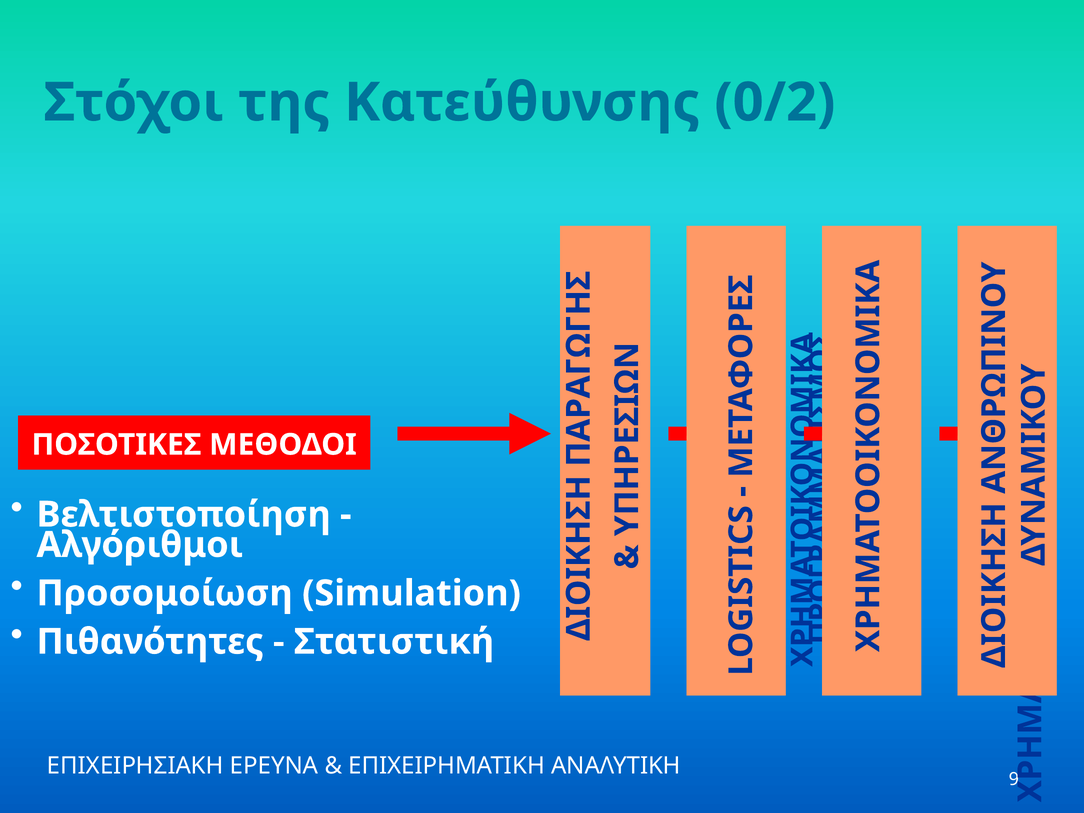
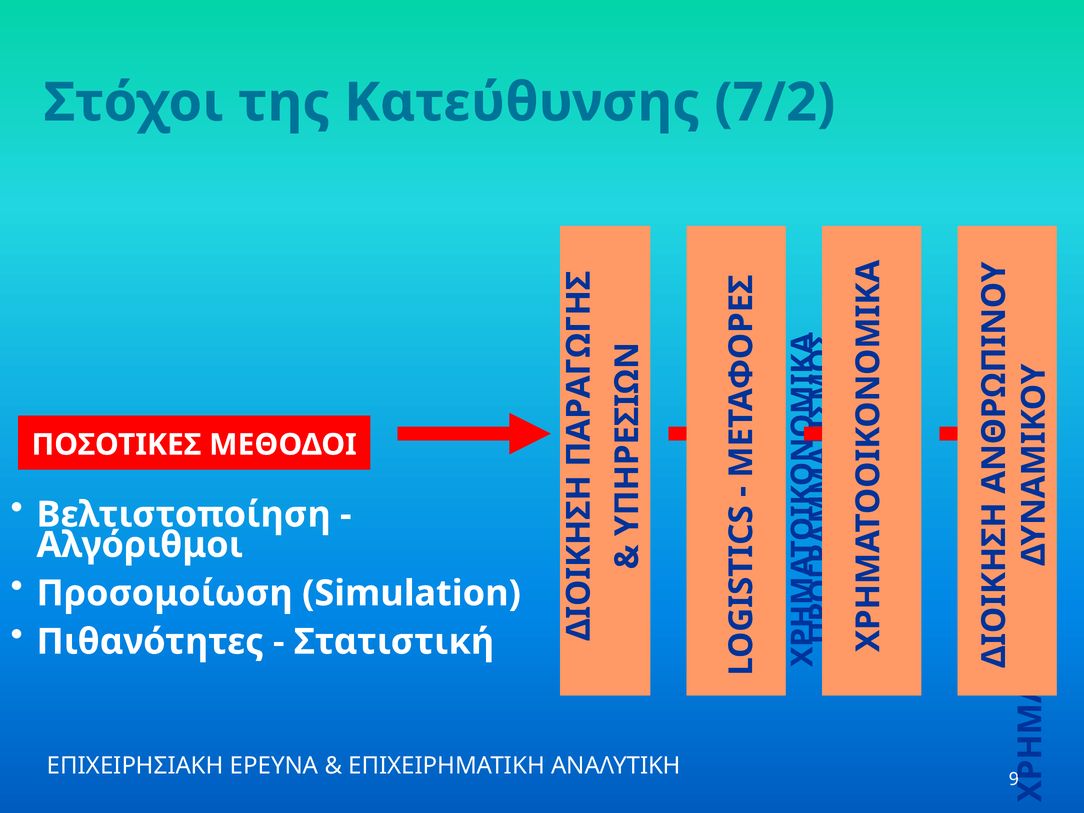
0/2: 0/2 -> 7/2
